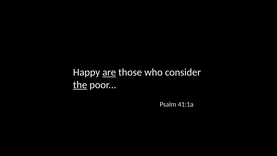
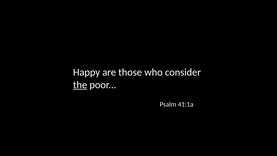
are underline: present -> none
